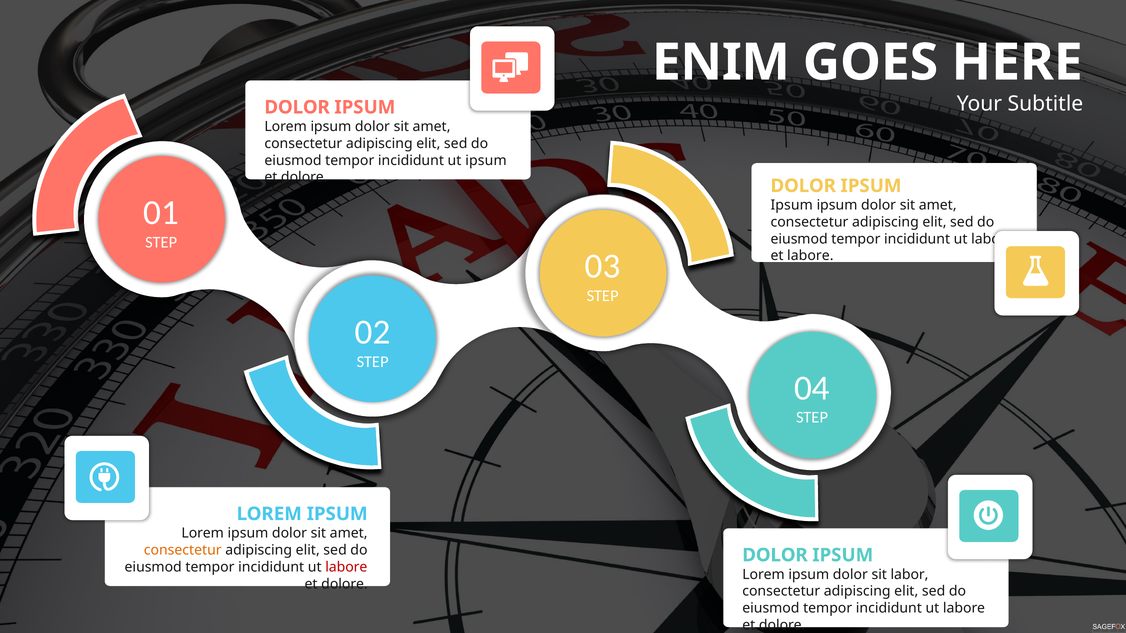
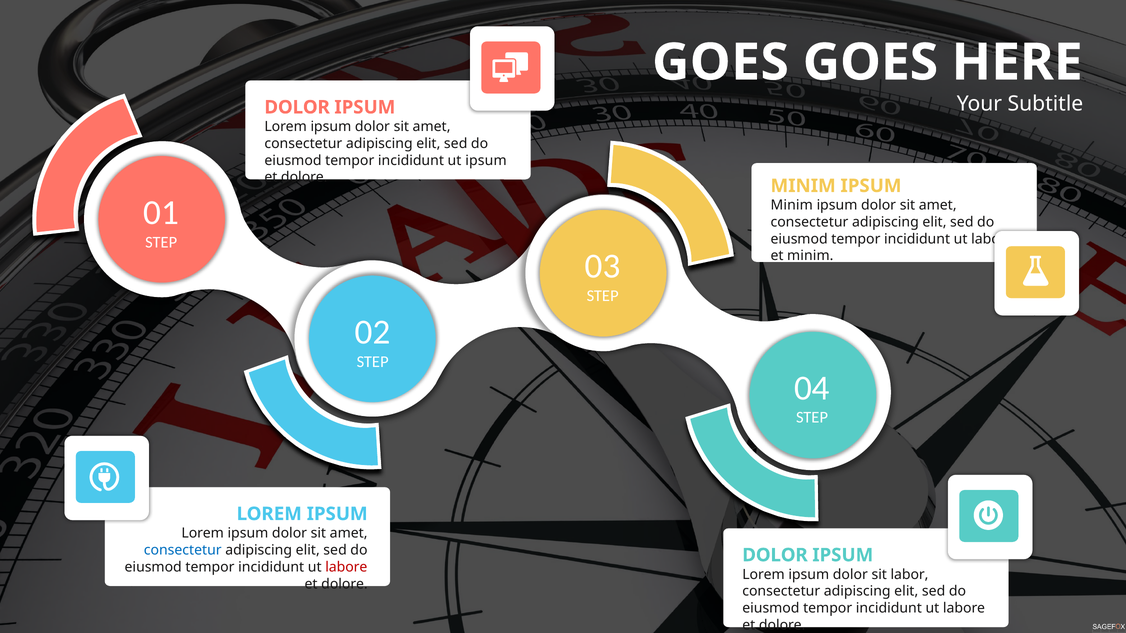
ENIM at (721, 63): ENIM -> GOES
DOLOR at (803, 186): DOLOR -> MINIM
Ipsum at (792, 205): Ipsum -> Minim
et labore: labore -> minim
consectetur at (183, 550) colour: orange -> blue
